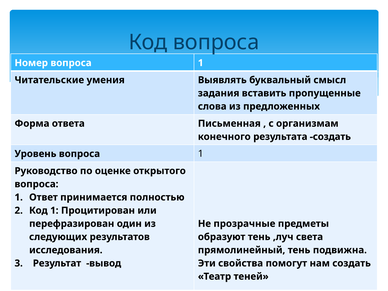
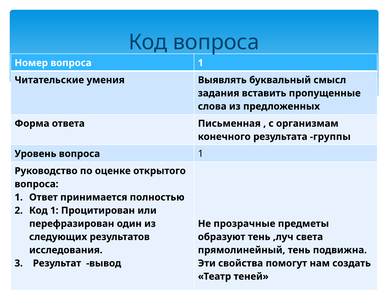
результата создать: создать -> группы
